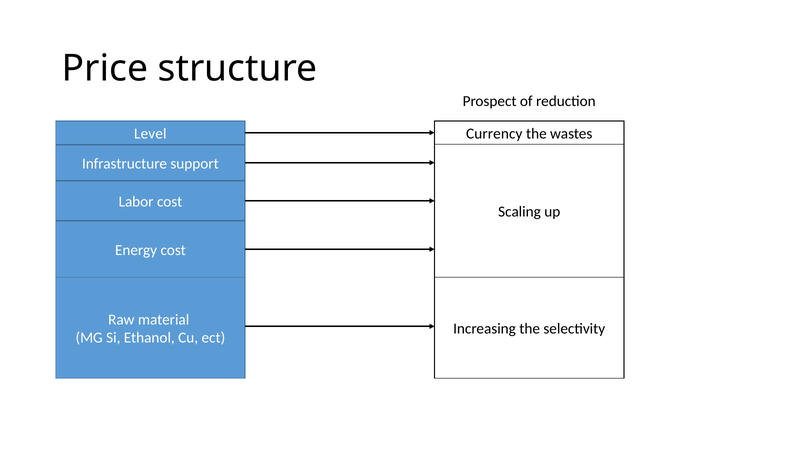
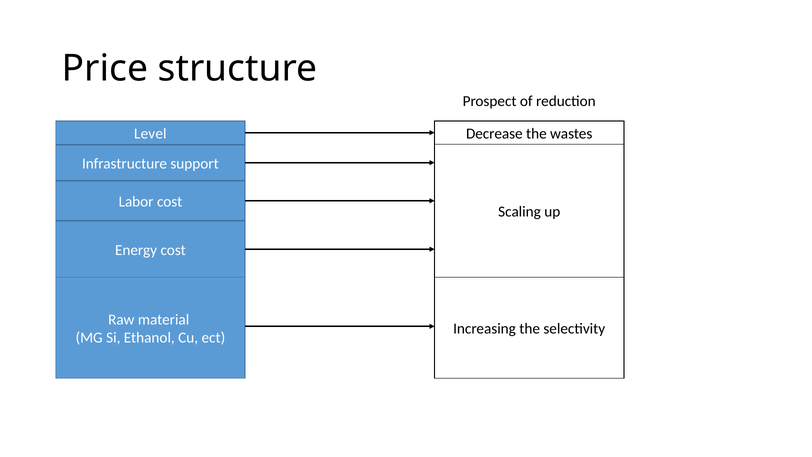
Currency: Currency -> Decrease
